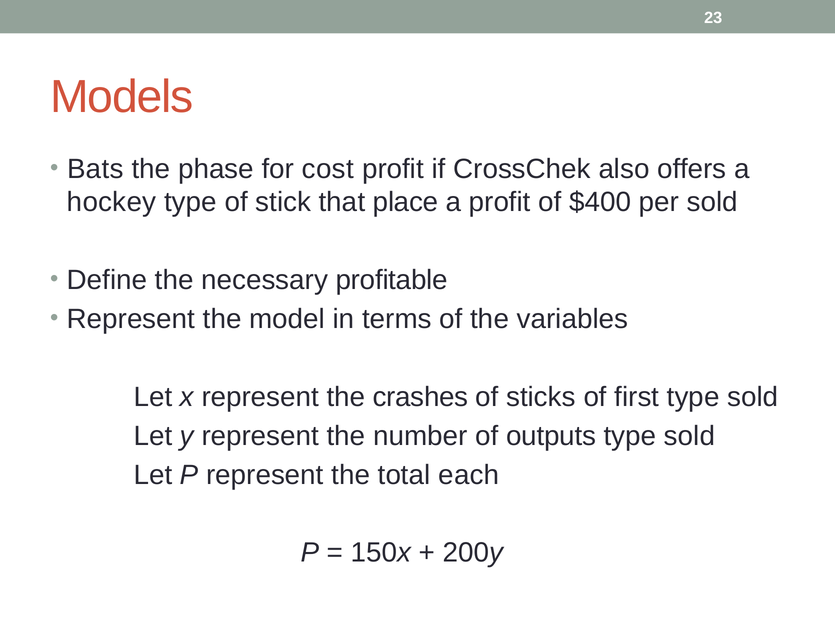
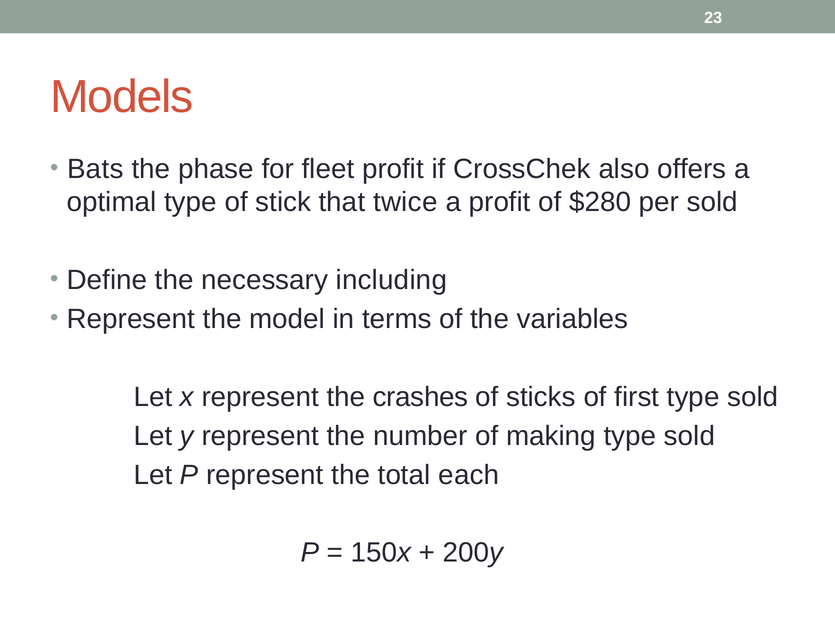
cost: cost -> fleet
hockey: hockey -> optimal
place: place -> twice
$400: $400 -> $280
profitable: profitable -> including
outputs: outputs -> making
